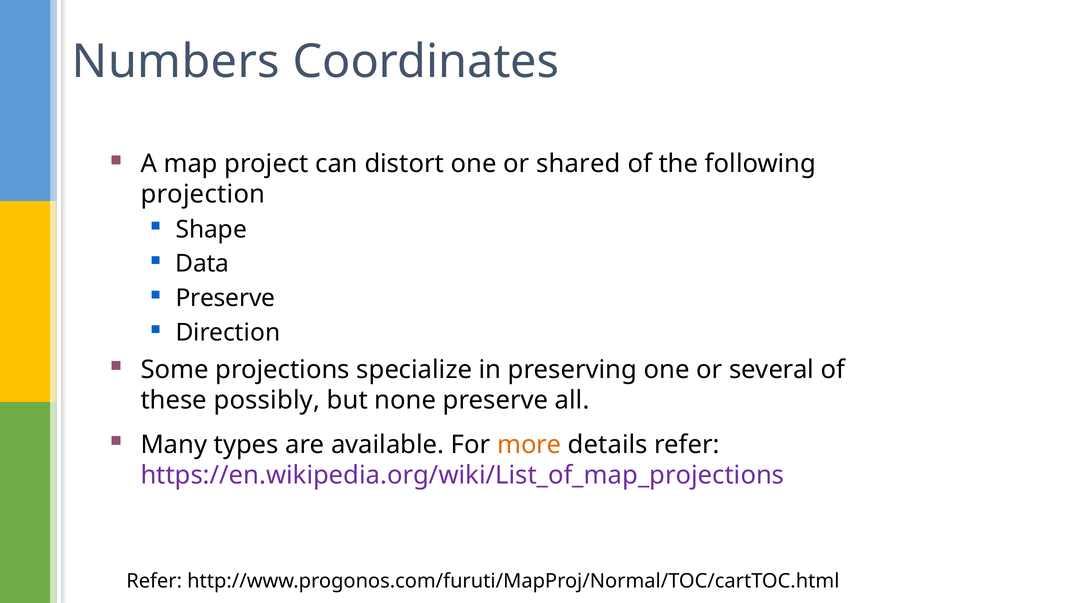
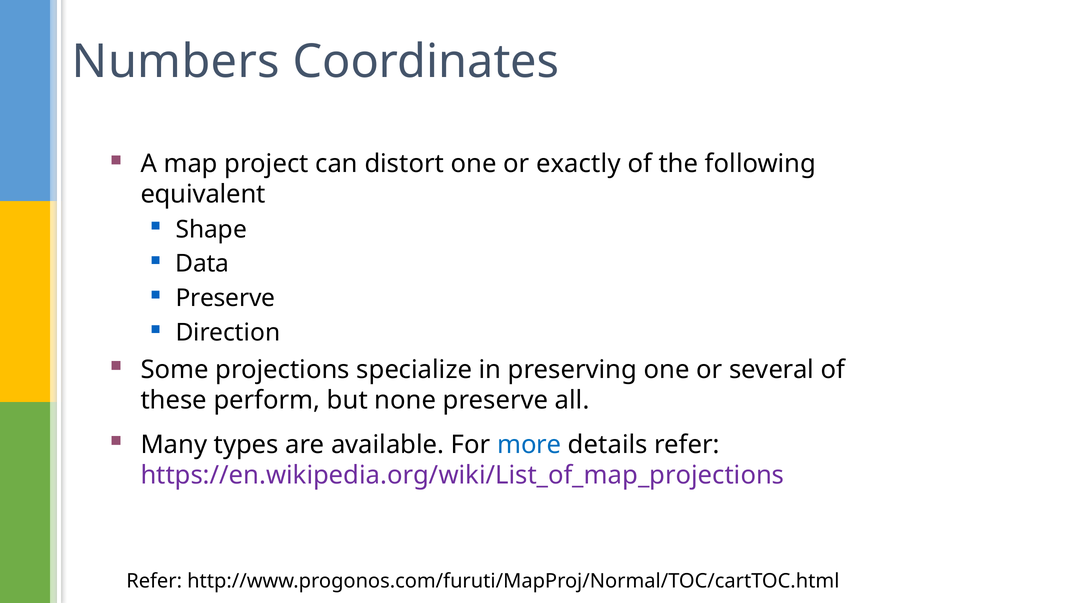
shared: shared -> exactly
projection: projection -> equivalent
possibly: possibly -> perform
more colour: orange -> blue
